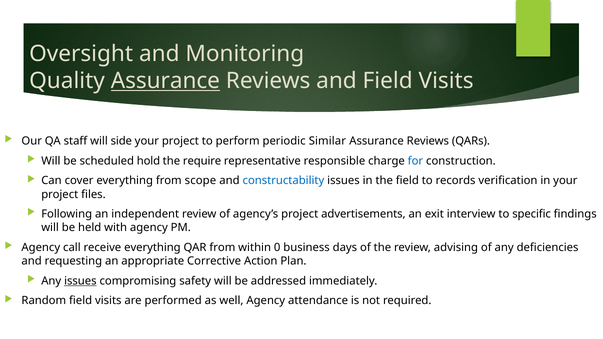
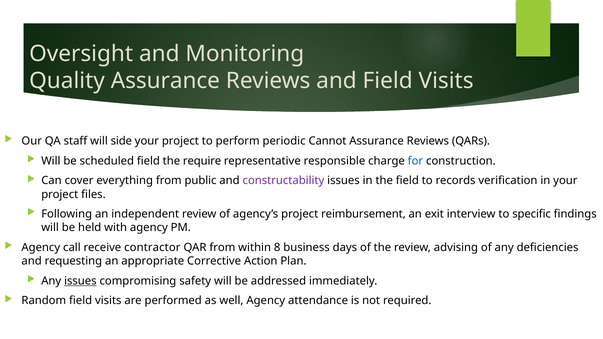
Assurance at (165, 81) underline: present -> none
Similar: Similar -> Cannot
scheduled hold: hold -> field
scope: scope -> public
constructability colour: blue -> purple
advertisements: advertisements -> reimbursement
receive everything: everything -> contractor
0: 0 -> 8
